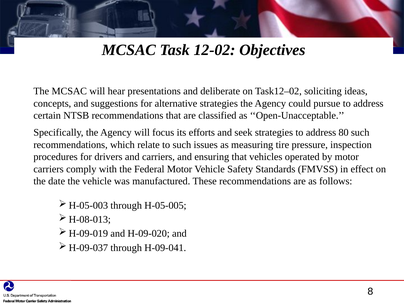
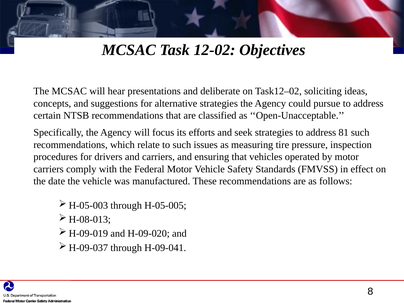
80: 80 -> 81
